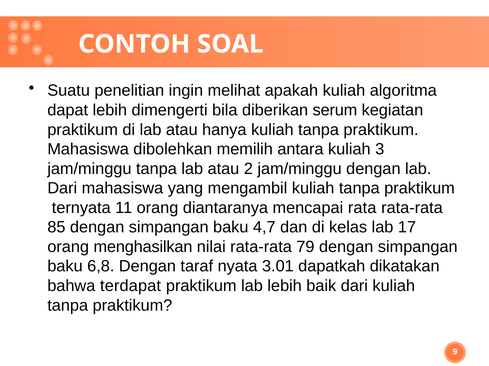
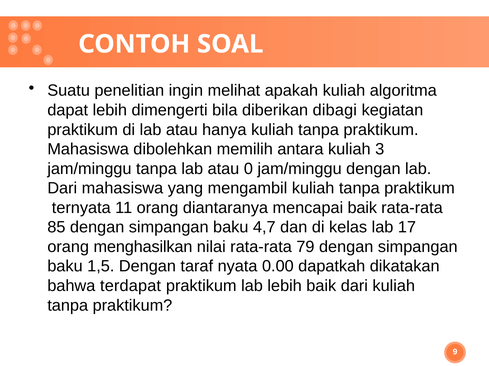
serum: serum -> dibagi
2: 2 -> 0
mencapai rata: rata -> baik
6,8: 6,8 -> 1,5
3.01: 3.01 -> 0.00
